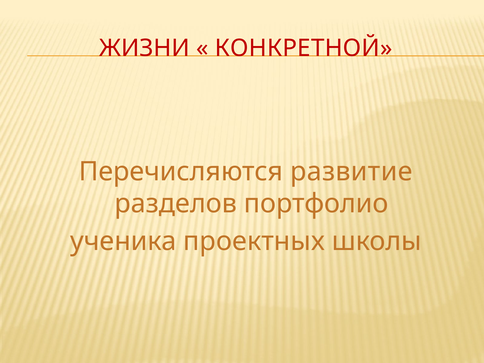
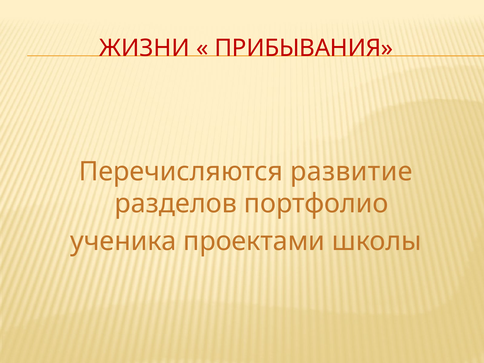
КОНКРЕТНОЙ: КОНКРЕТНОЙ -> ПРИБЫВАНИЯ
проектных: проектных -> проектами
